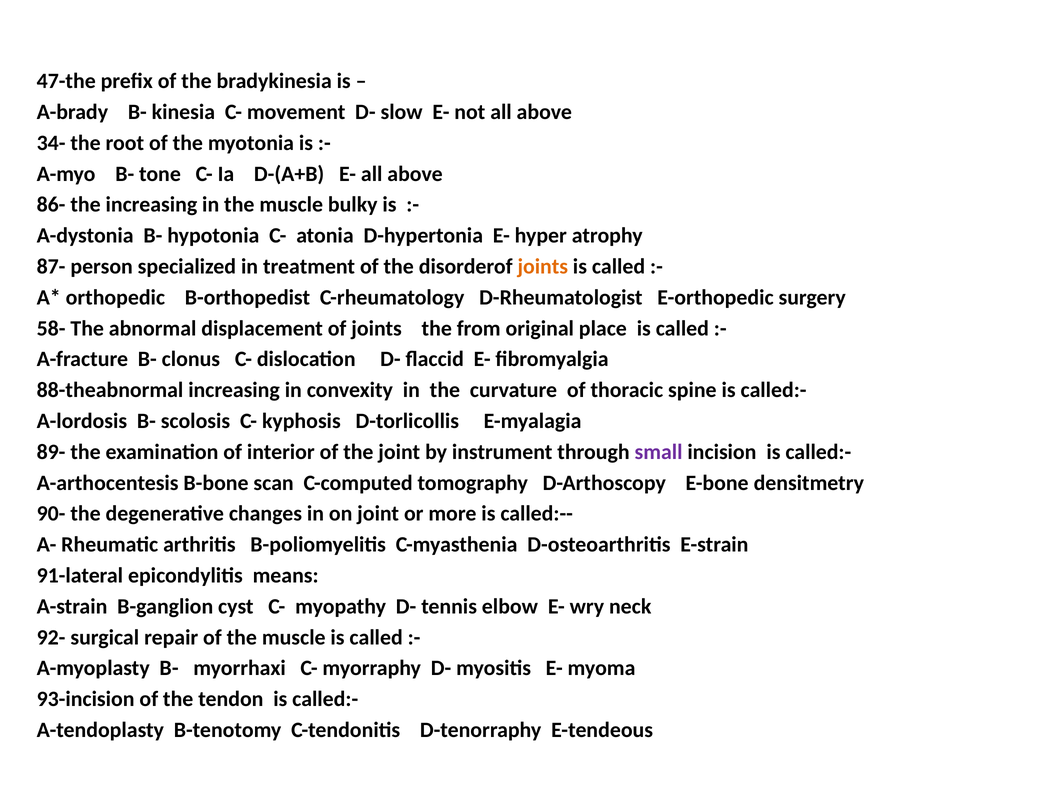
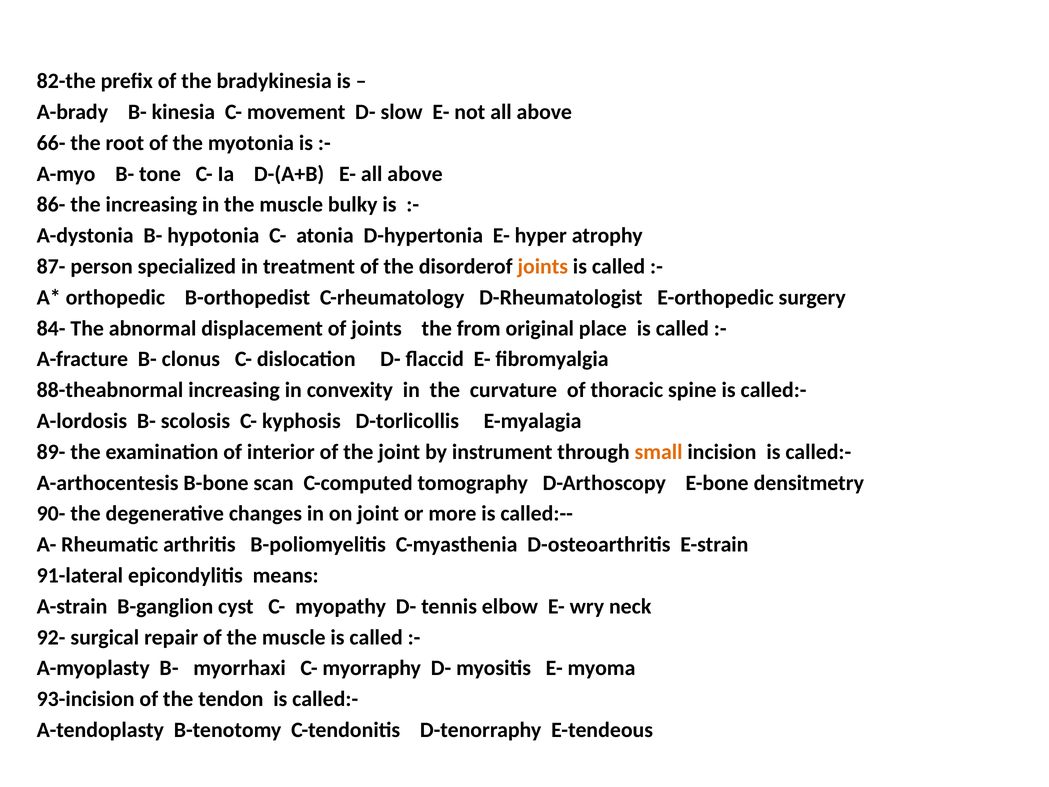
47-the: 47-the -> 82-the
34-: 34- -> 66-
58-: 58- -> 84-
small colour: purple -> orange
